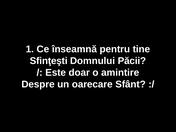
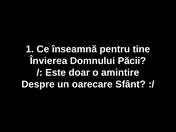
Sfinţeşti: Sfinţeşti -> Învierea
